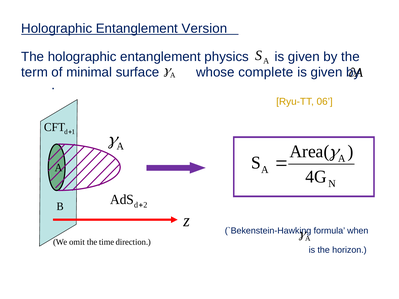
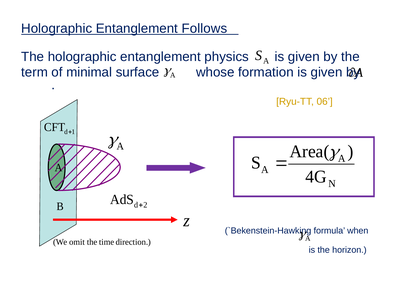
Version: Version -> Follows
complete: complete -> formation
